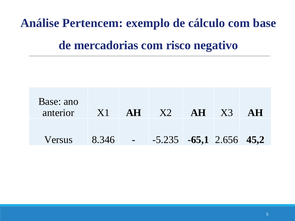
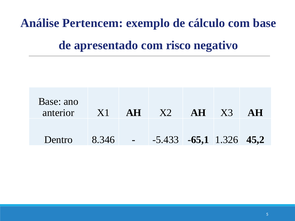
mercadorias: mercadorias -> apresentado
Versus: Versus -> Dentro
-5.235: -5.235 -> -5.433
2.656: 2.656 -> 1.326
